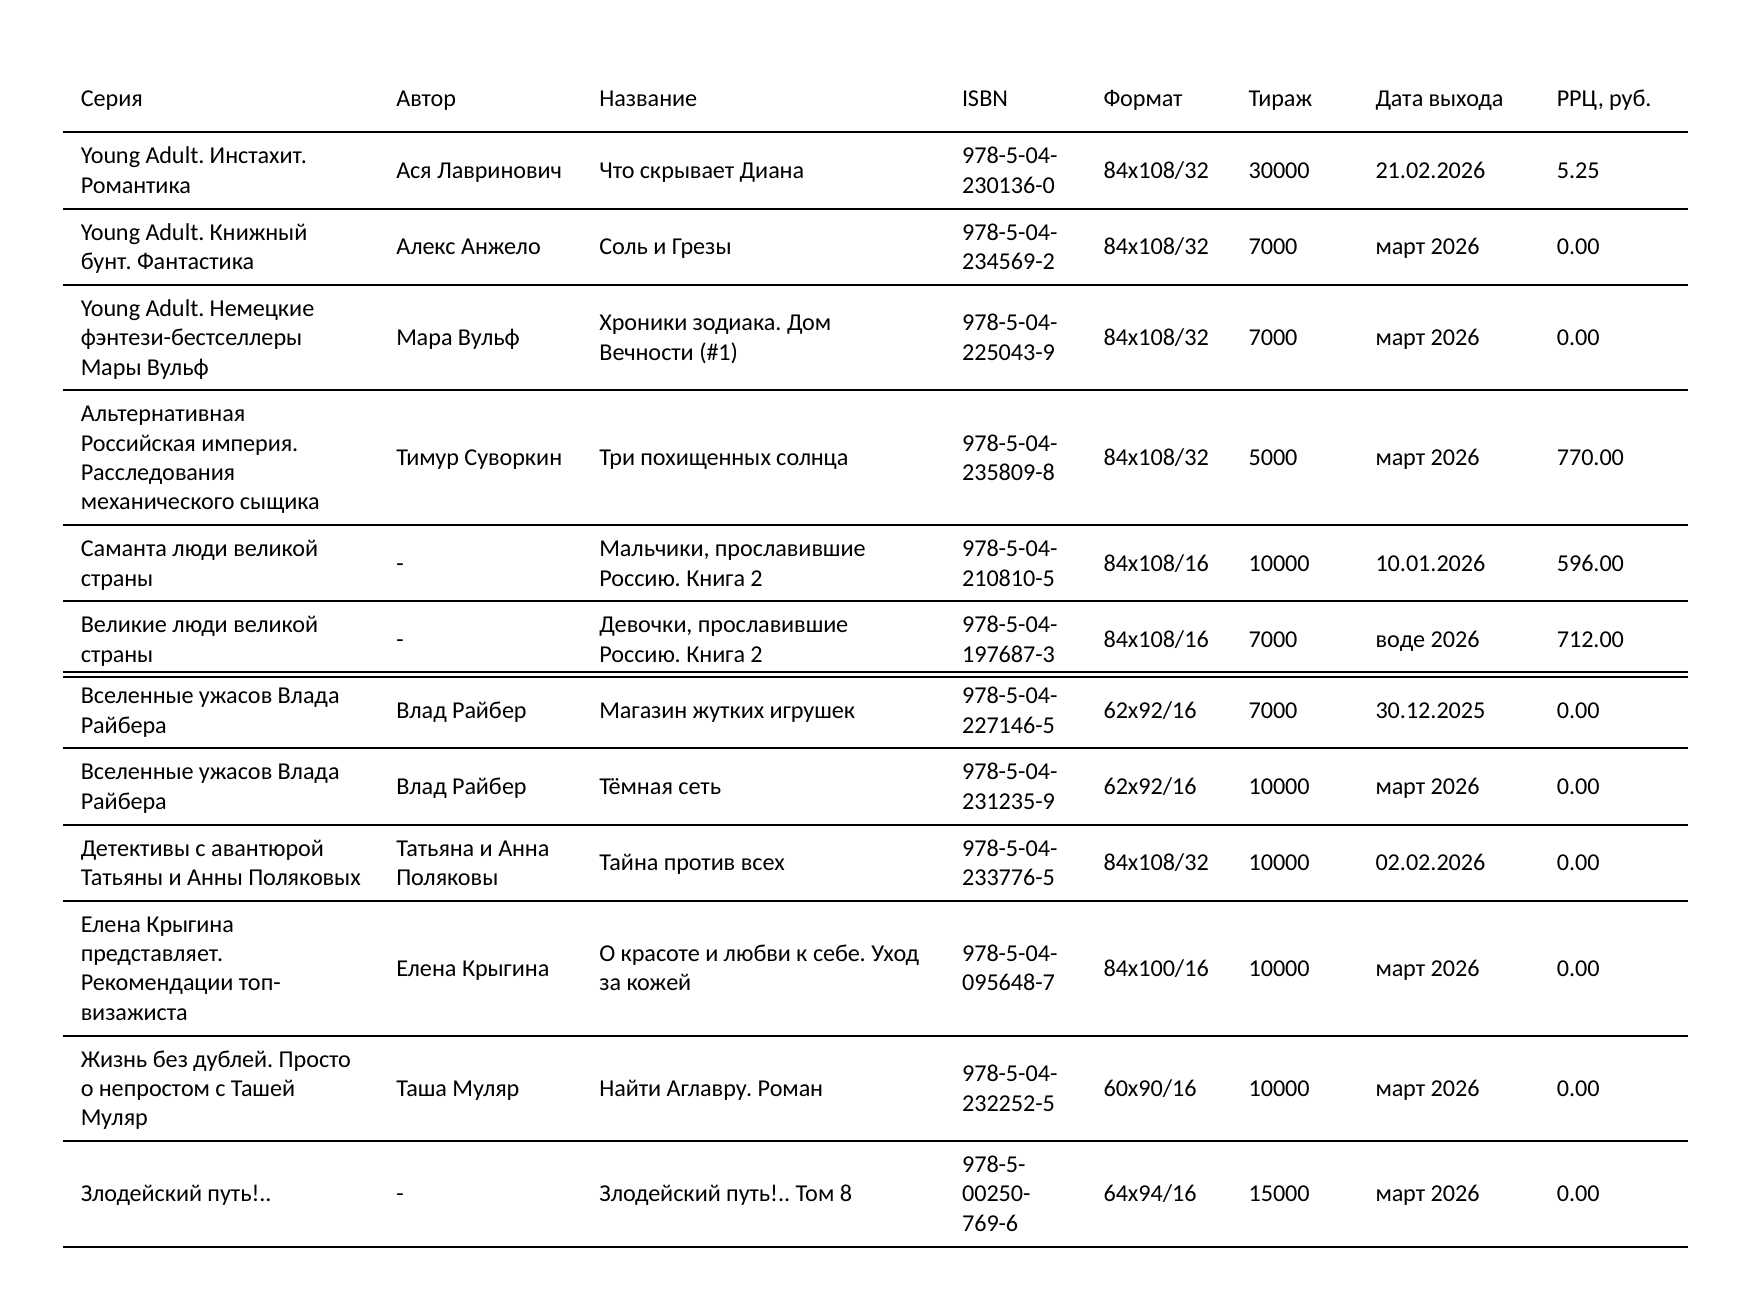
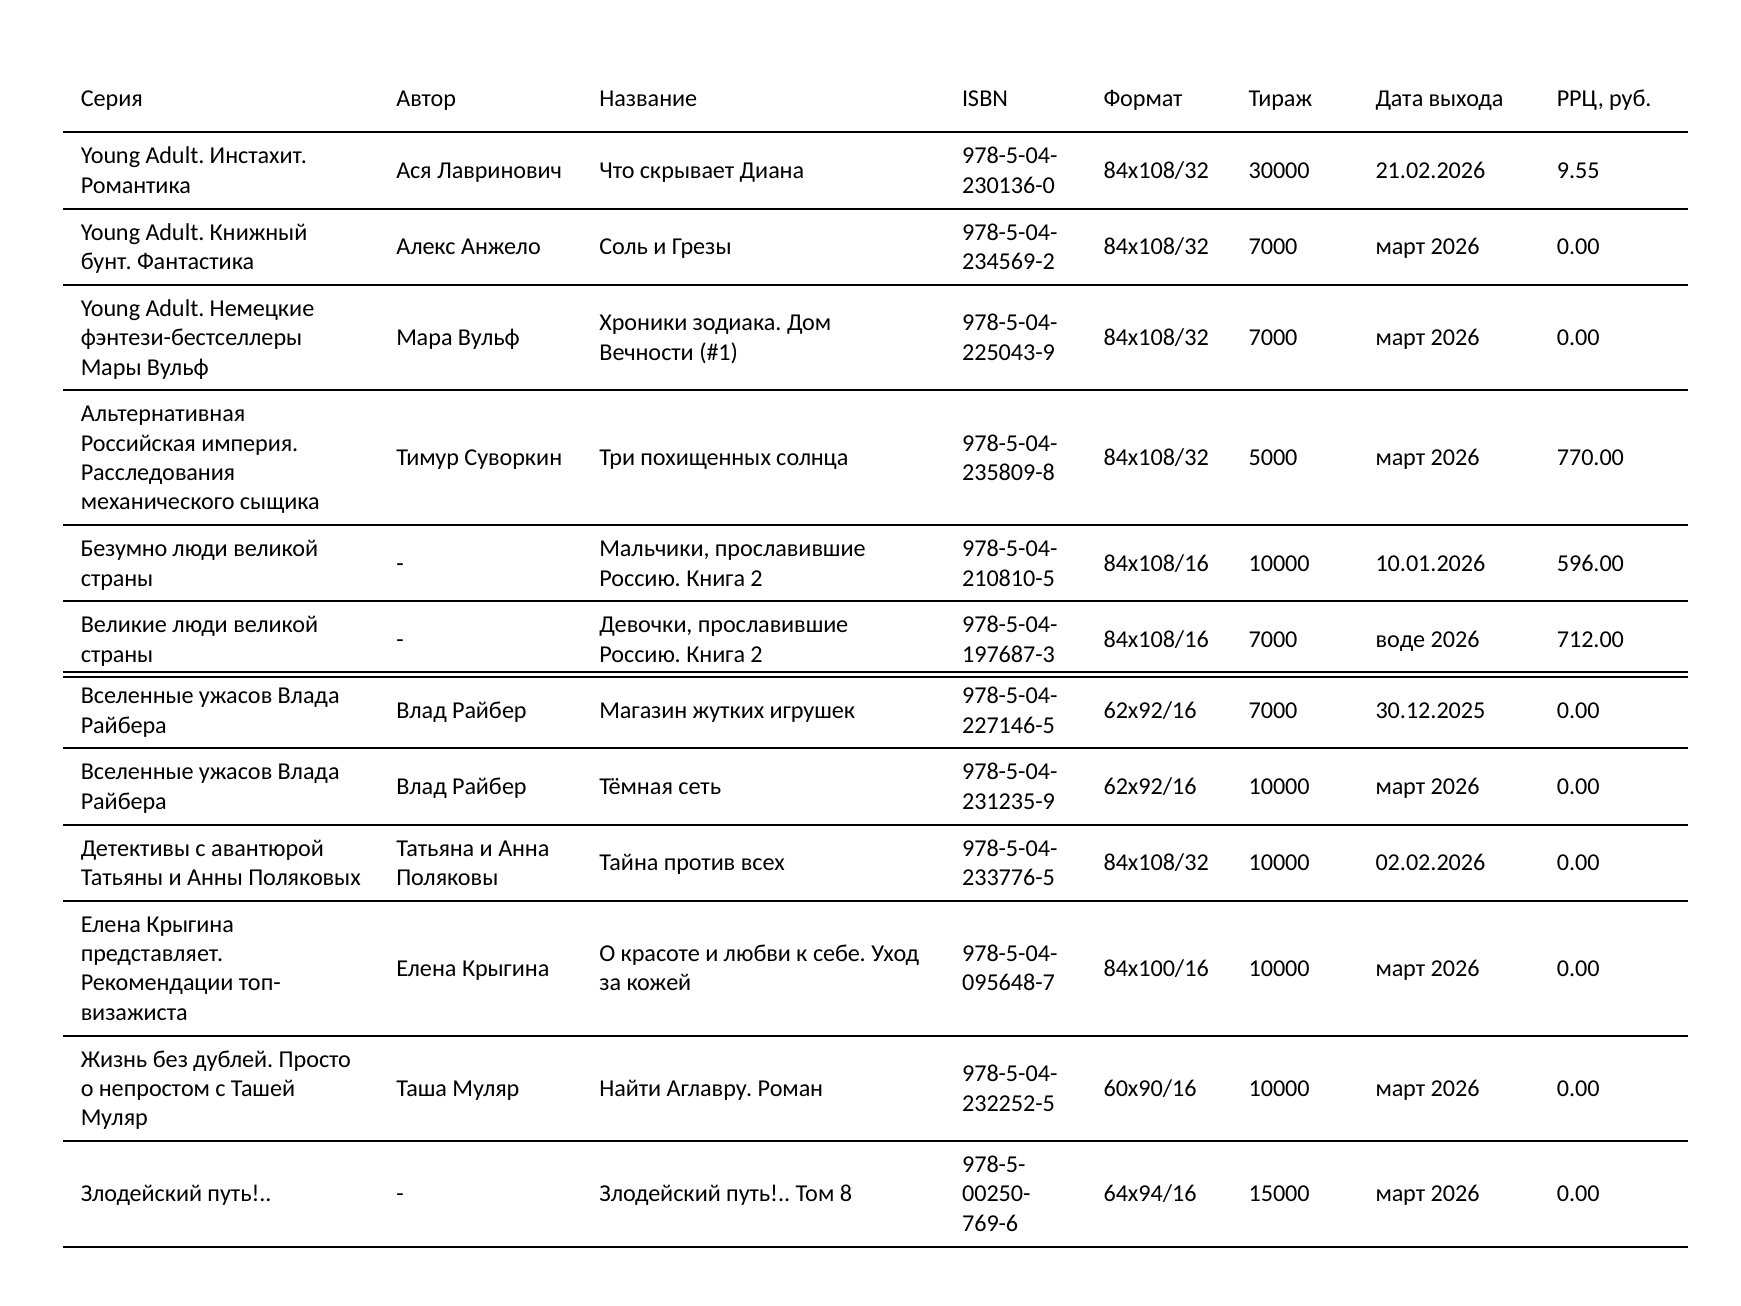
5.25: 5.25 -> 9.55
Саманта: Саманта -> Безумно
